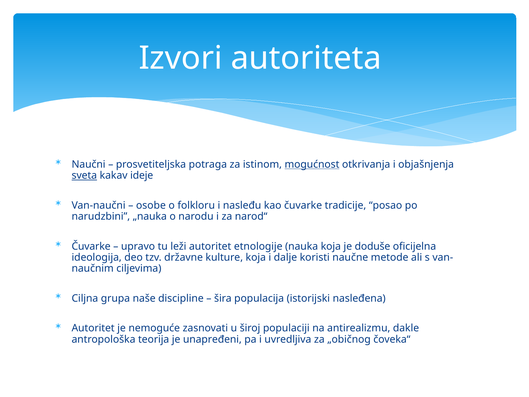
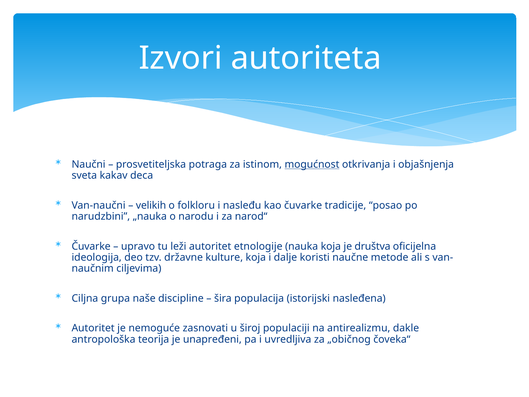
sveta underline: present -> none
ideje: ideje -> deca
osobe: osobe -> velikih
doduše: doduše -> društva
